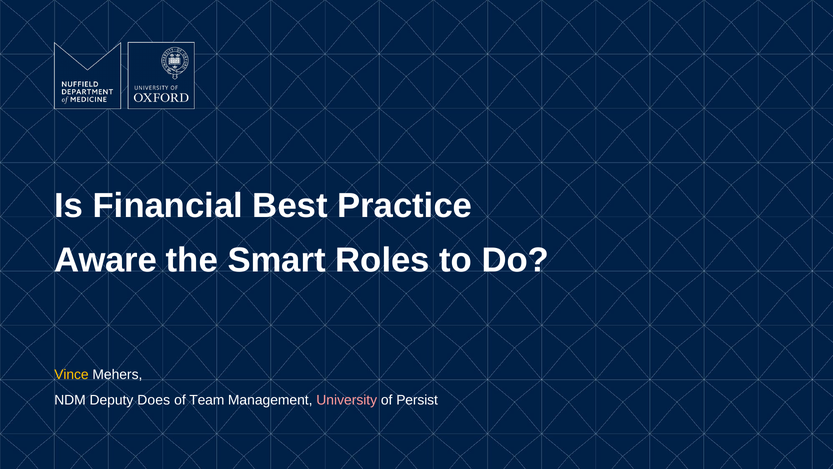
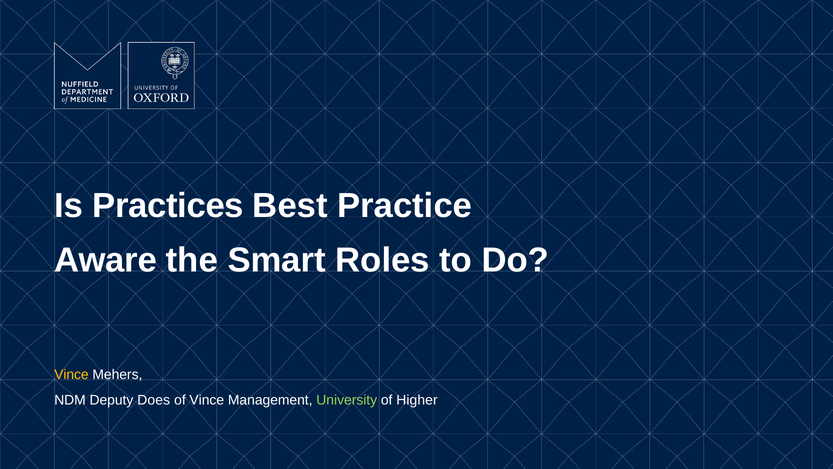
Financial: Financial -> Practices
of Team: Team -> Vince
University colour: pink -> light green
Persist: Persist -> Higher
